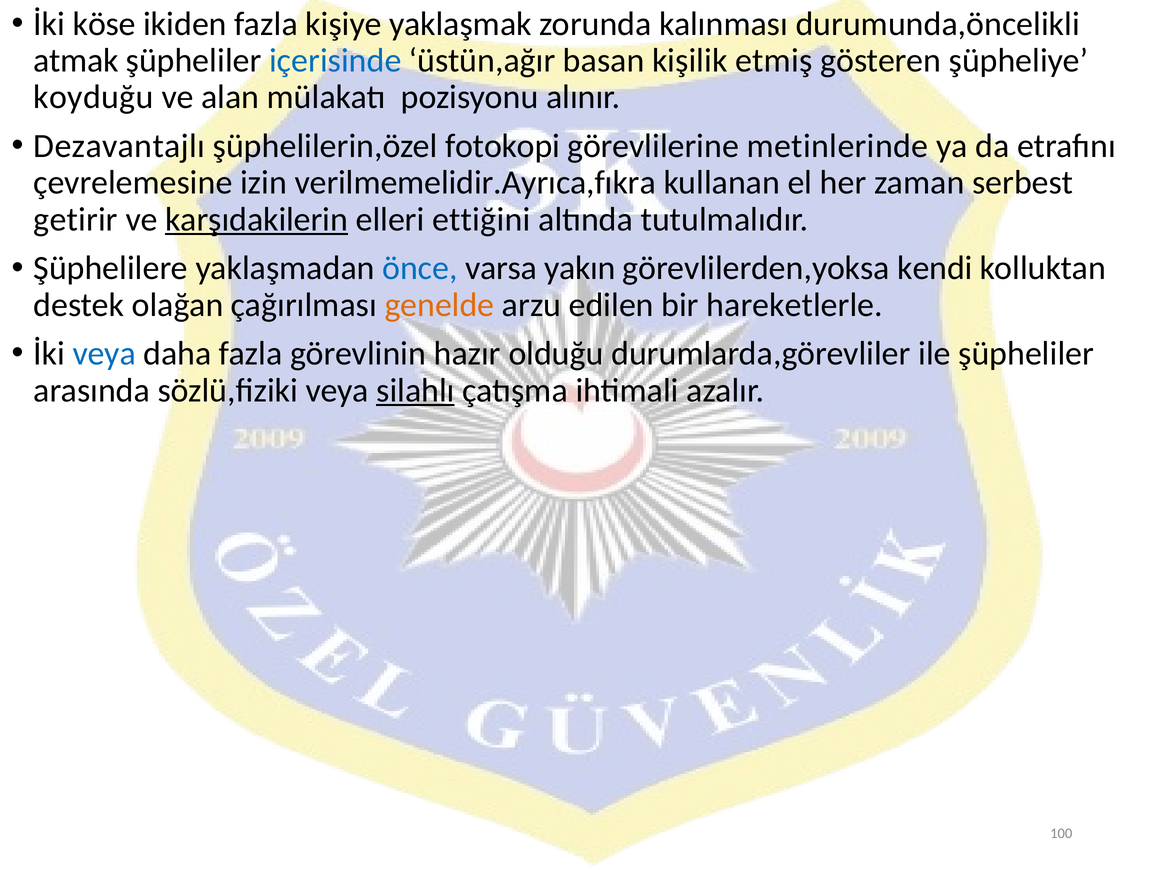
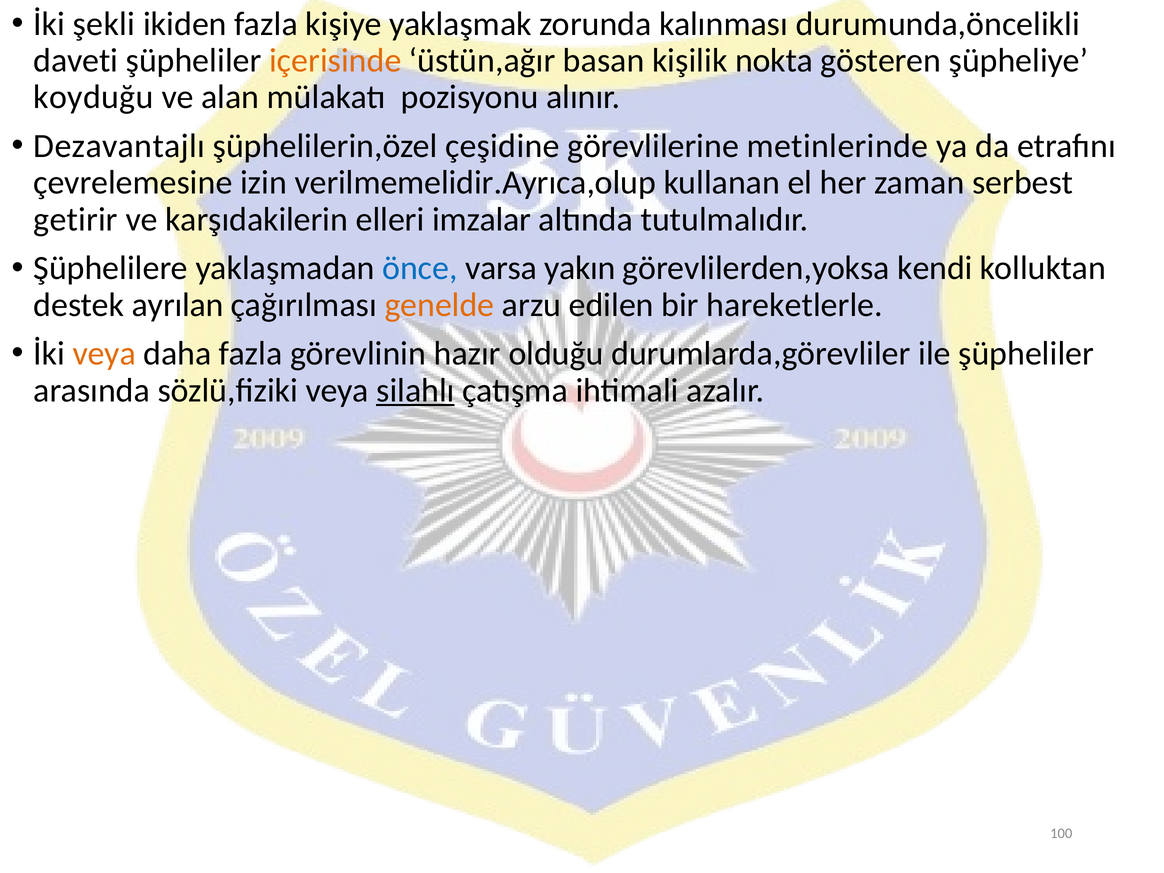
köse: köse -> şekli
atmak: atmak -> daveti
içerisinde colour: blue -> orange
etmiş: etmiş -> nokta
fotokopi: fotokopi -> çeşidine
verilmemelidir.Ayrıca,fıkra: verilmemelidir.Ayrıca,fıkra -> verilmemelidir.Ayrıca,olup
karşıdakilerin underline: present -> none
ettiğini: ettiğini -> imzalar
olağan: olağan -> ayrılan
veya at (104, 354) colour: blue -> orange
